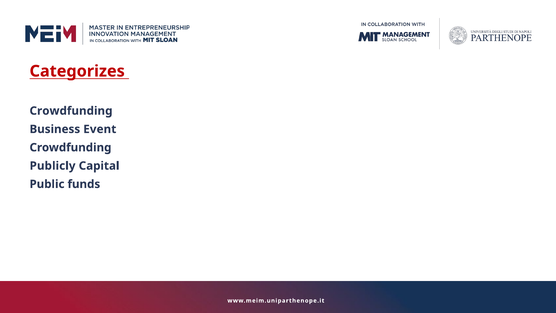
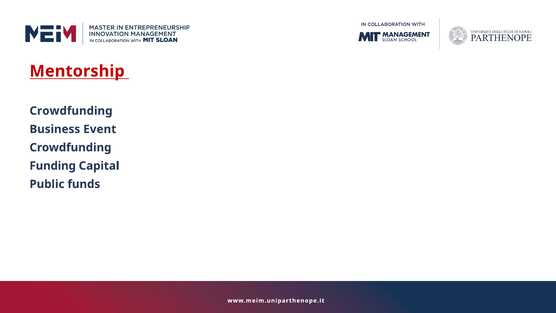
Categorizes: Categorizes -> Mentorship
Publicly: Publicly -> Funding
